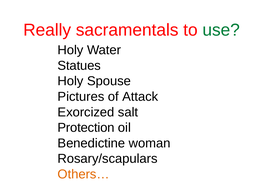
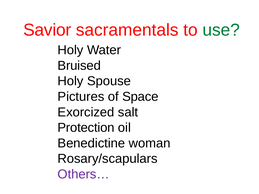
Really: Really -> Savior
Statues: Statues -> Bruised
Attack: Attack -> Space
Others… colour: orange -> purple
